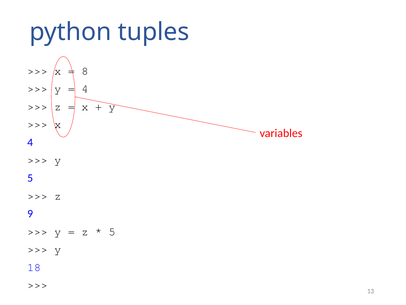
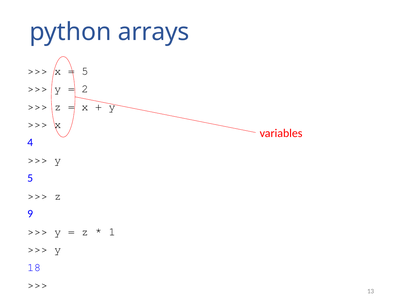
tuples: tuples -> arrays
8 at (85, 71): 8 -> 5
4 at (85, 89): 4 -> 2
5 at (112, 231): 5 -> 1
